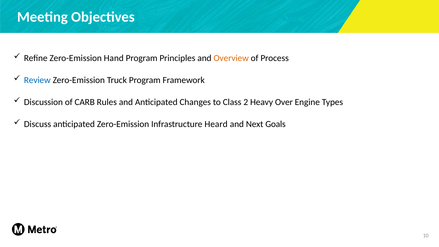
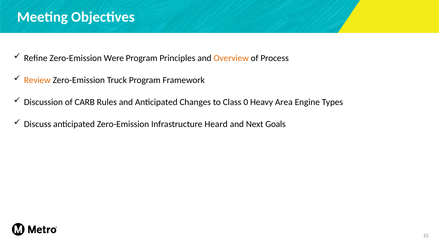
Hand: Hand -> Were
Review colour: blue -> orange
2: 2 -> 0
Over: Over -> Area
